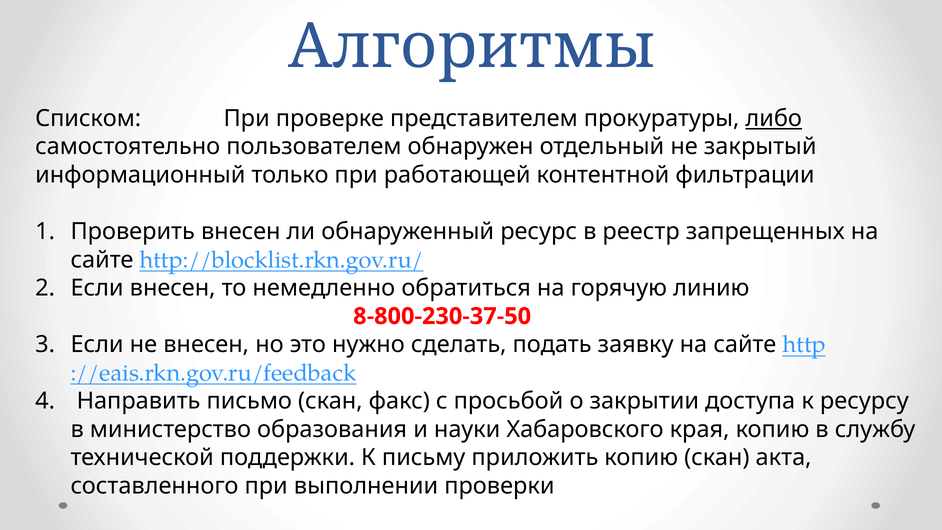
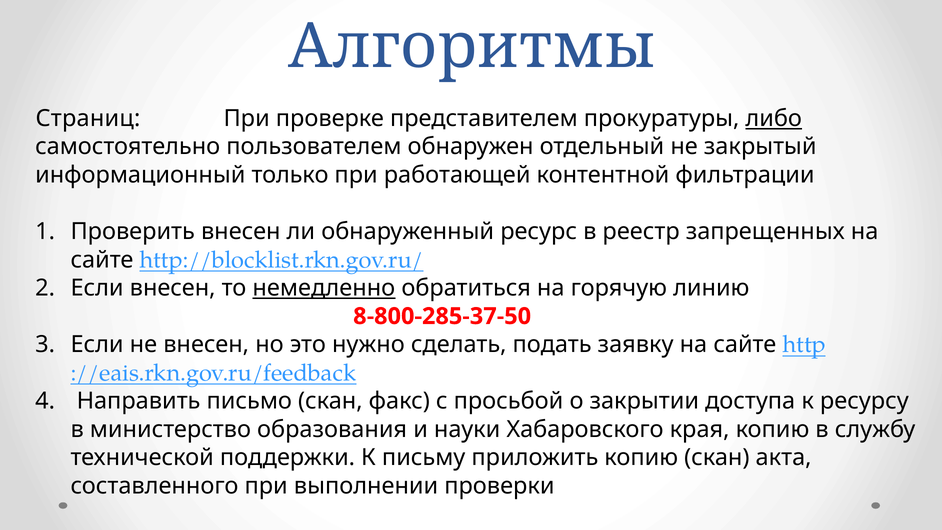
Списком: Списком -> Страниц
немедленно underline: none -> present
8-800-230-37-50: 8-800-230-37-50 -> 8-800-285-37-50
